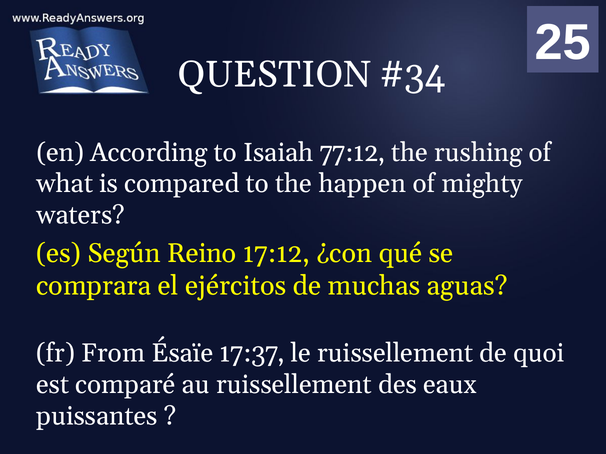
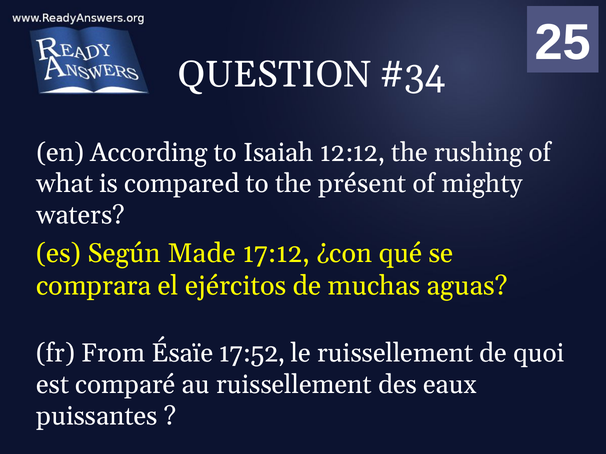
77:12: 77:12 -> 12:12
happen: happen -> présent
Reino: Reino -> Made
17:37: 17:37 -> 17:52
